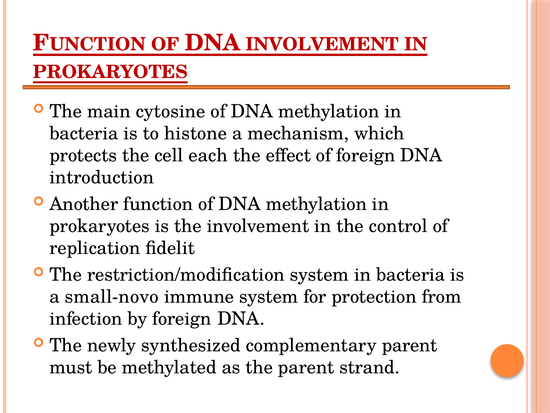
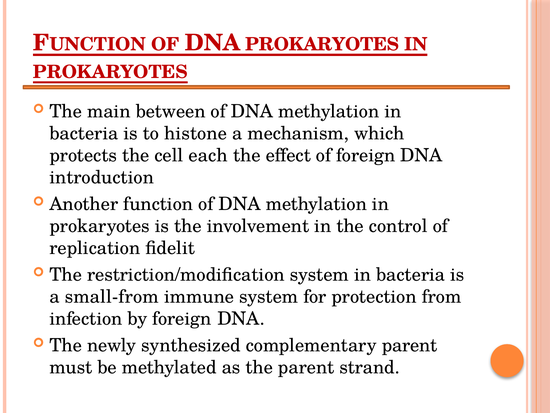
DNA INVOLVEMENT: INVOLVEMENT -> PROKARYOTES
cytosine: cytosine -> between
small-novo: small-novo -> small-from
